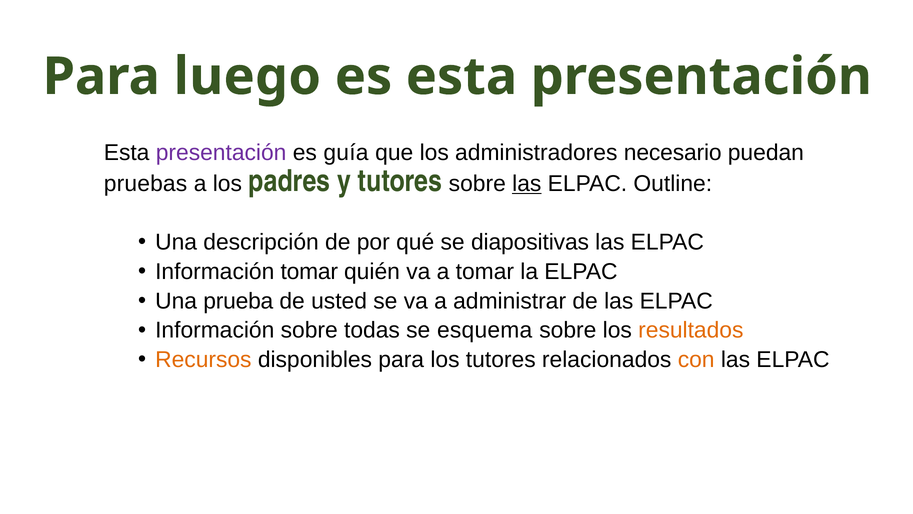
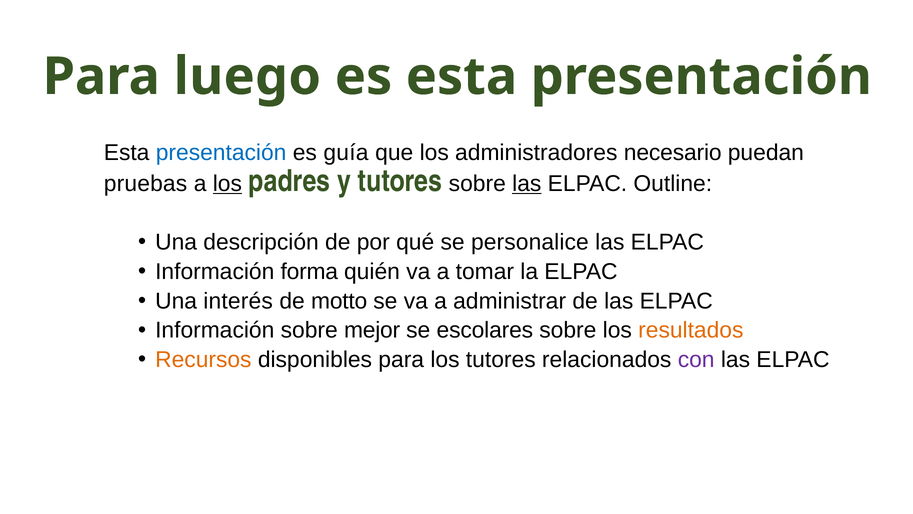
presentación at (221, 152) colour: purple -> blue
los at (227, 184) underline: none -> present
diapositivas: diapositivas -> personalice
Información tomar: tomar -> forma
prueba: prueba -> interés
usted: usted -> motto
todas: todas -> mejor
esquema: esquema -> escolares
con colour: orange -> purple
